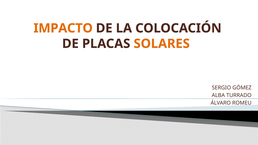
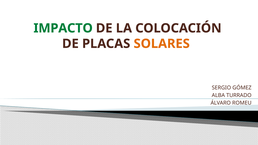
IMPACTO colour: orange -> green
